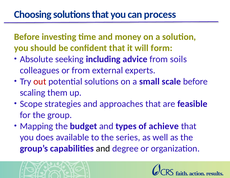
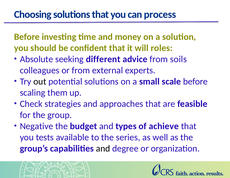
form: form -> roles
including: including -> different
out colour: red -> black
Scope: Scope -> Check
Mapping: Mapping -> Negative
does: does -> tests
